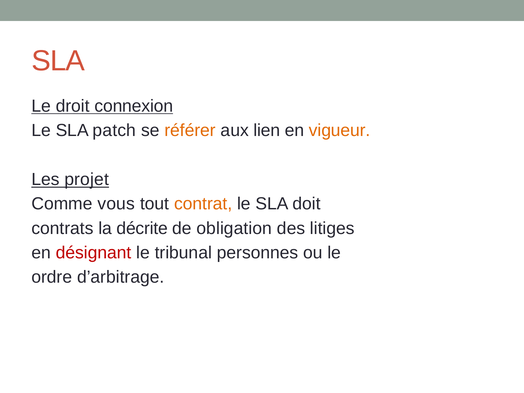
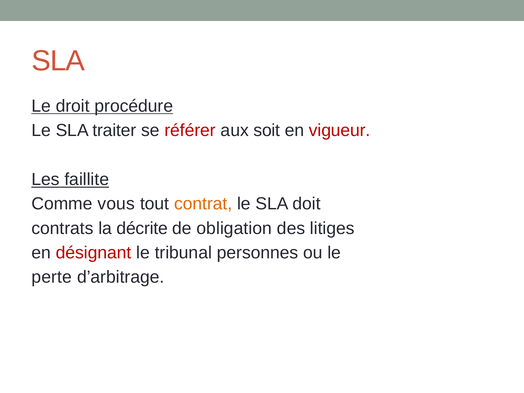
connexion: connexion -> procédure
patch: patch -> traiter
référer colour: orange -> red
lien: lien -> soit
vigueur colour: orange -> red
projet: projet -> faillite
ordre: ordre -> perte
